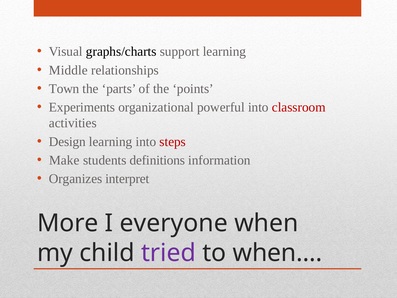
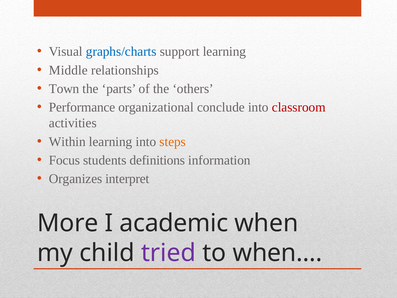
graphs/charts colour: black -> blue
points: points -> others
Experiments: Experiments -> Performance
powerful: powerful -> conclude
Design: Design -> Within
steps colour: red -> orange
Make: Make -> Focus
everyone: everyone -> academic
